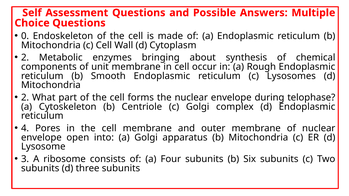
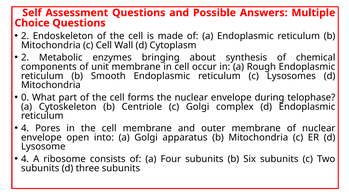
0 at (25, 36): 0 -> 2
2 at (25, 98): 2 -> 0
3 at (25, 159): 3 -> 4
